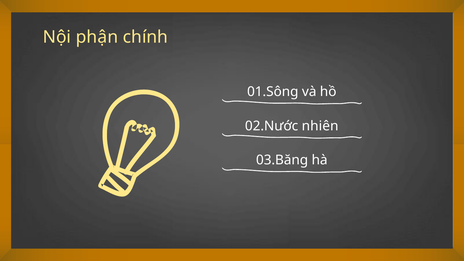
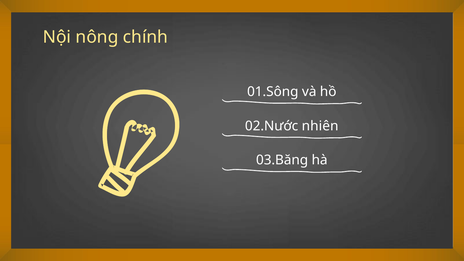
phận: phận -> nông
